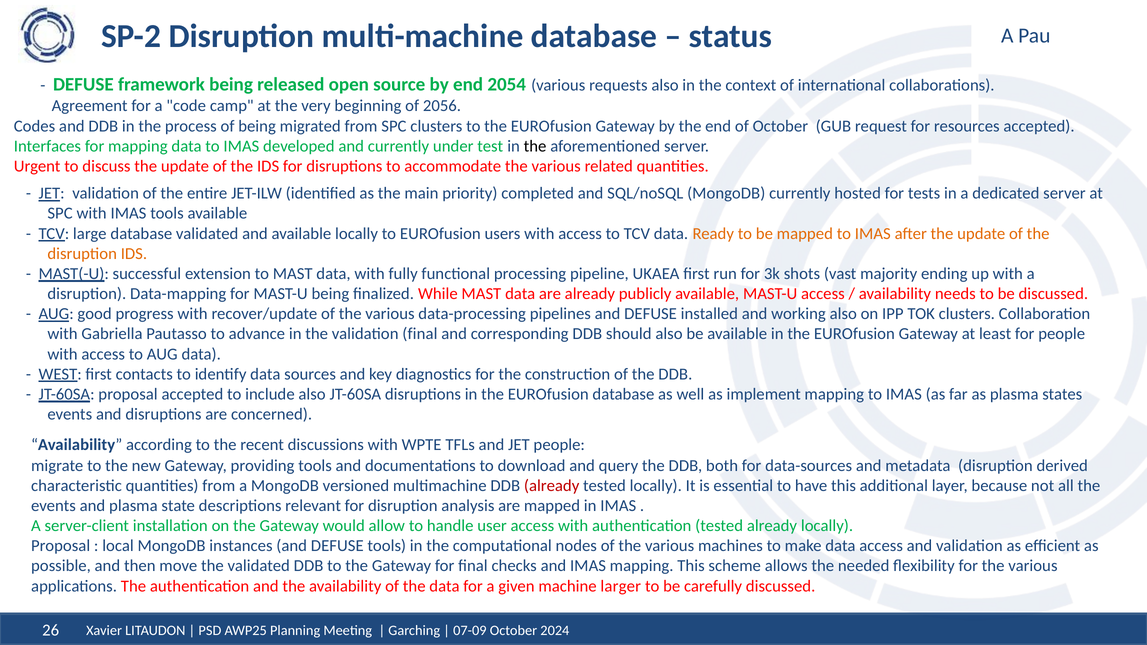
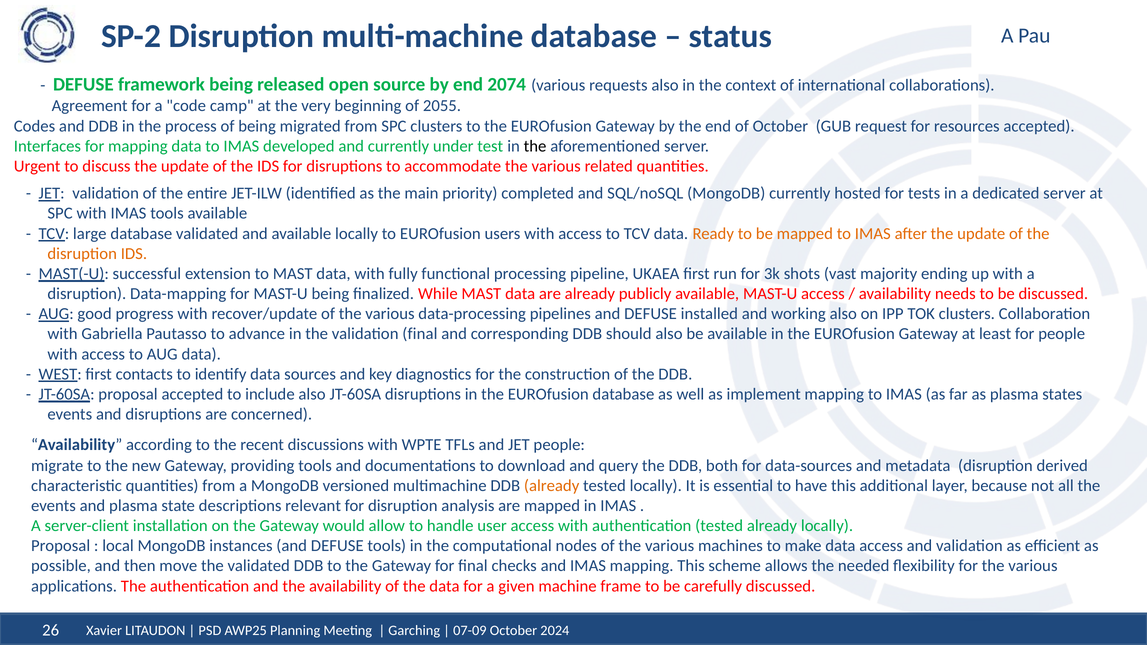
2054: 2054 -> 2074
2056: 2056 -> 2055
already at (552, 486) colour: red -> orange
larger: larger -> frame
